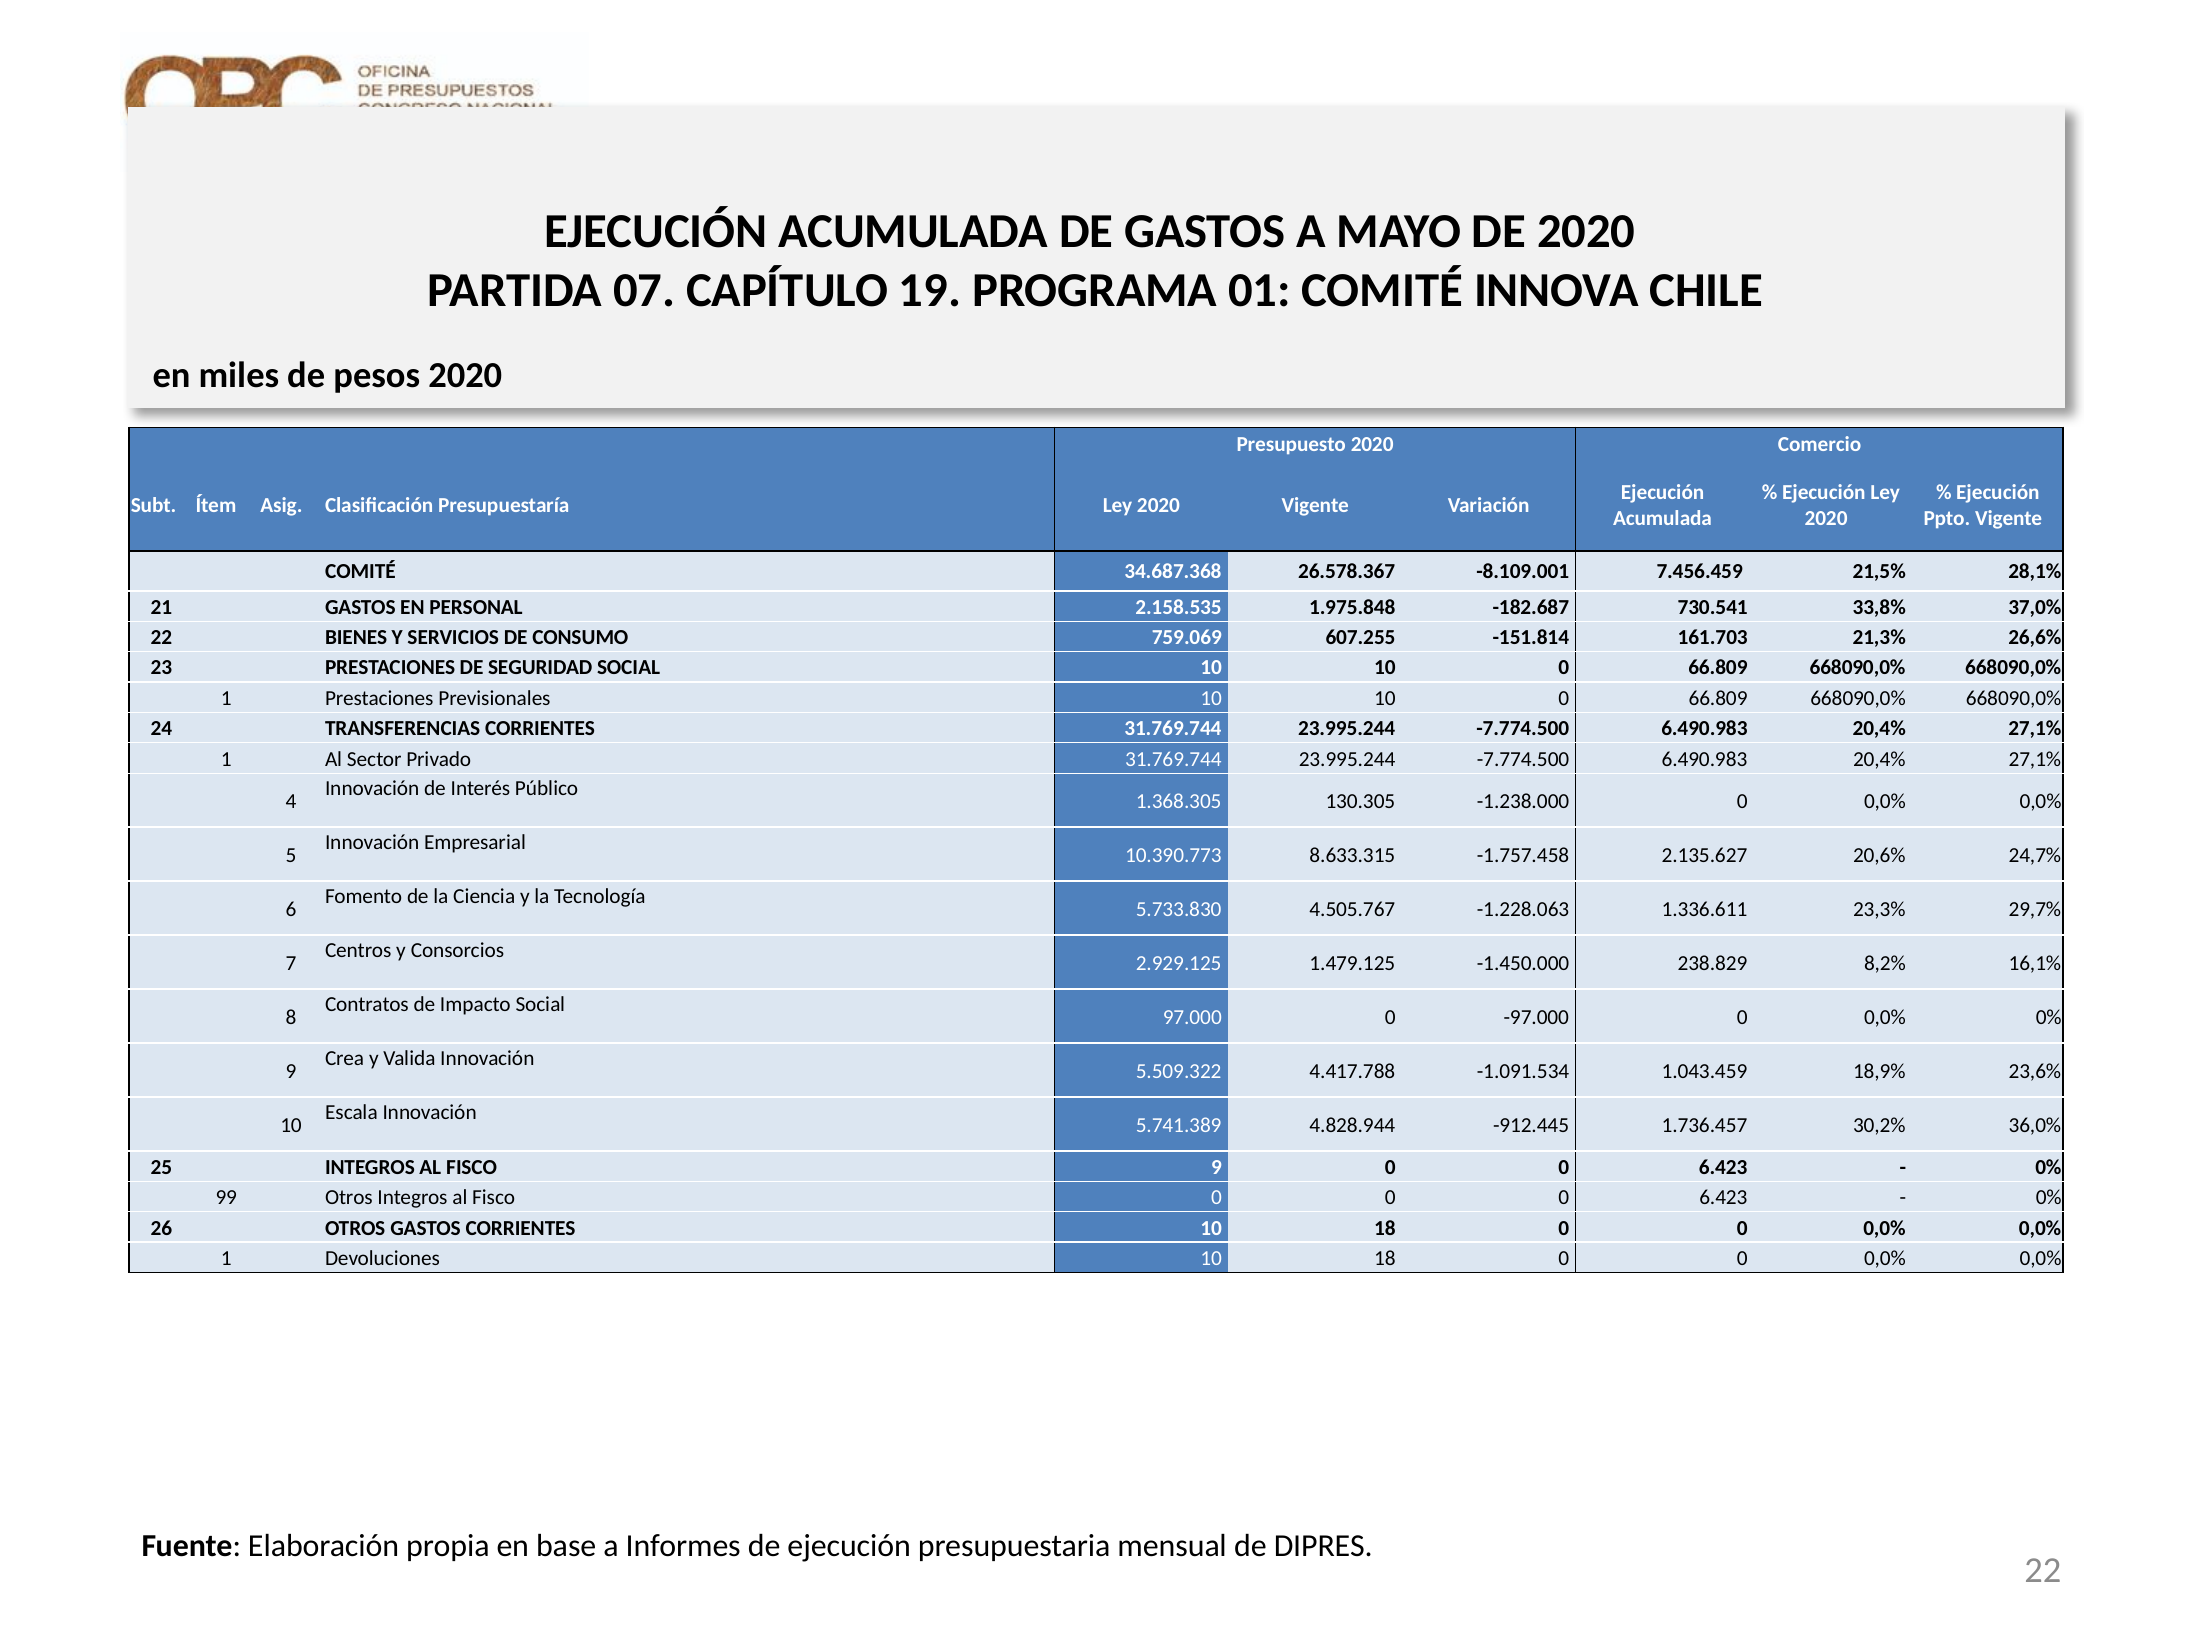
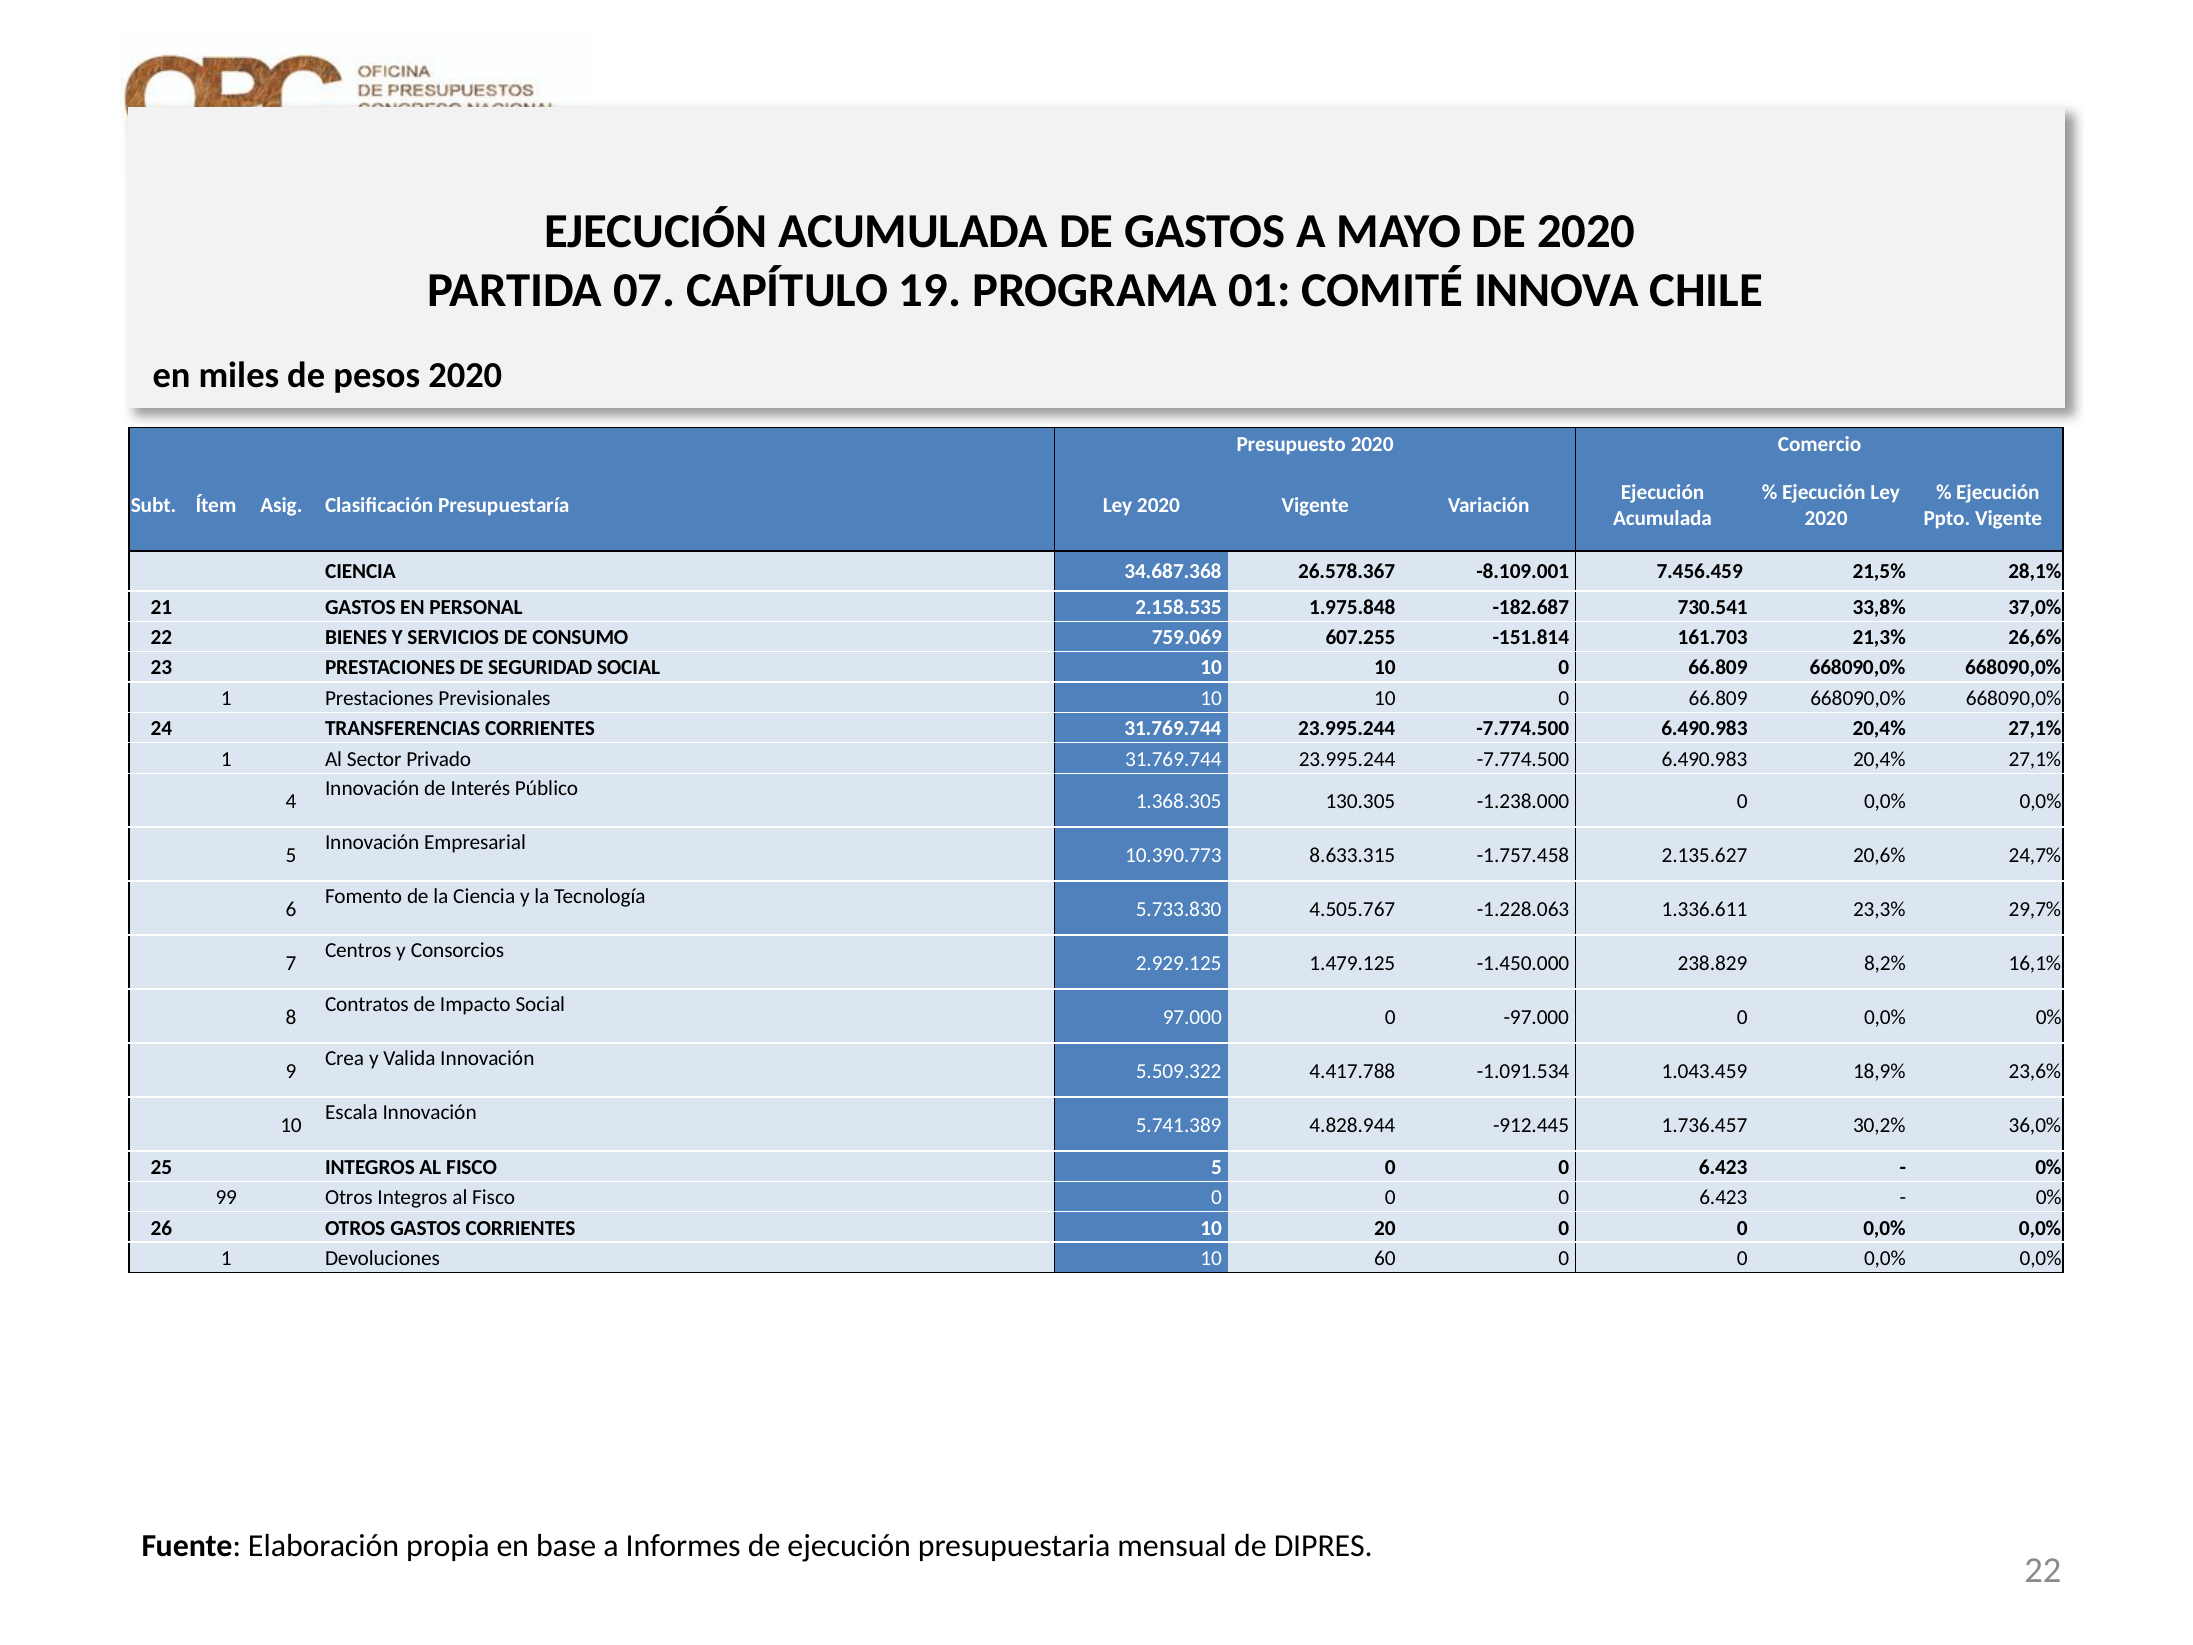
COMITÉ at (360, 572): COMITÉ -> CIENCIA
FISCO 9: 9 -> 5
CORRIENTES 10 18: 18 -> 20
Devoluciones 10 18: 18 -> 60
